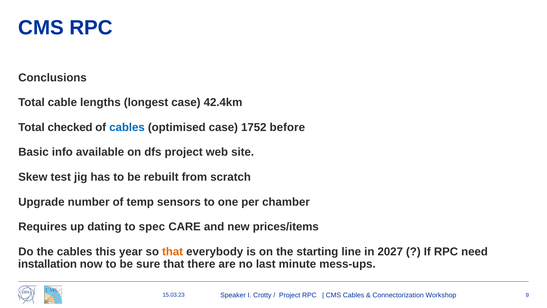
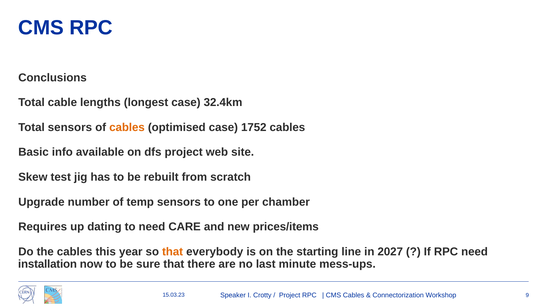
42.4km: 42.4km -> 32.4km
Total checked: checked -> sensors
cables at (127, 127) colour: blue -> orange
1752 before: before -> cables
to spec: spec -> need
